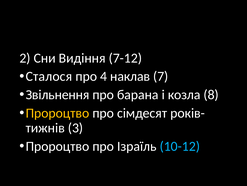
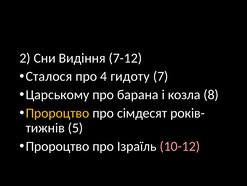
наклав: наклав -> гидоту
Звільнення: Звільнення -> Царському
3: 3 -> 5
10-12 colour: light blue -> pink
